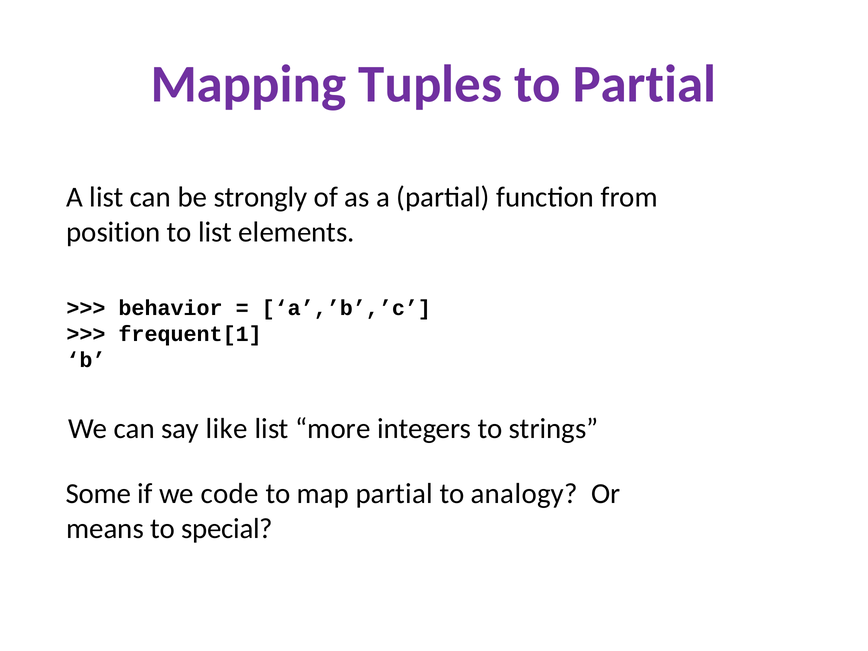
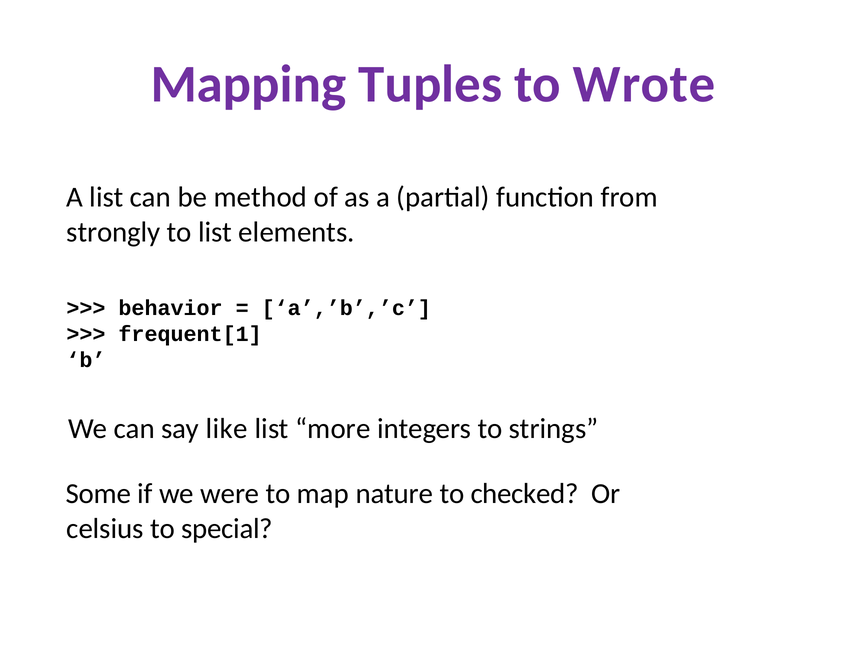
to Partial: Partial -> Wrote
strongly: strongly -> method
position: position -> strongly
code: code -> were
map partial: partial -> nature
analogy: analogy -> checked
means: means -> celsius
